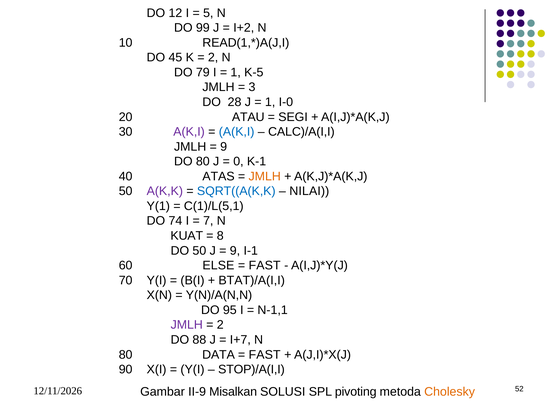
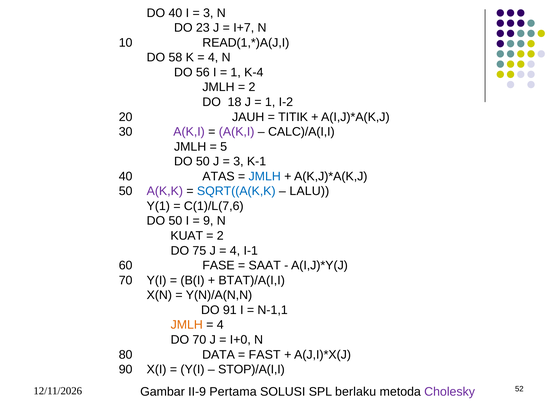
DO 12: 12 -> 40
5 at (208, 13): 5 -> 3
99: 99 -> 23
I+2: I+2 -> I+7
45: 45 -> 58
2 at (213, 57): 2 -> 4
79: 79 -> 56
K-5: K-5 -> K-4
3 at (252, 87): 3 -> 2
28: 28 -> 18
I-0: I-0 -> I-2
ATAU: ATAU -> JAUH
SEGI: SEGI -> TITIK
A(K,I at (237, 132) colour: blue -> purple
9 at (224, 147): 9 -> 5
80 at (203, 161): 80 -> 50
0 at (238, 161): 0 -> 3
JMLH at (265, 176) colour: orange -> blue
NILAI: NILAI -> LALU
C(1)/L(5,1: C(1)/L(5,1 -> C(1)/L(7,6
74 at (175, 221): 74 -> 50
7: 7 -> 9
8 at (220, 236): 8 -> 2
DO 50: 50 -> 75
9 at (235, 250): 9 -> 4
ELSE: ELSE -> FASE
FAST at (265, 265): FAST -> SAAT
95: 95 -> 91
JMLH at (187, 325) colour: purple -> orange
2 at (220, 325): 2 -> 4
DO 88: 88 -> 70
I+7: I+7 -> I+0
Misalkan: Misalkan -> Pertama
pivoting: pivoting -> berlaku
Cholesky colour: orange -> purple
